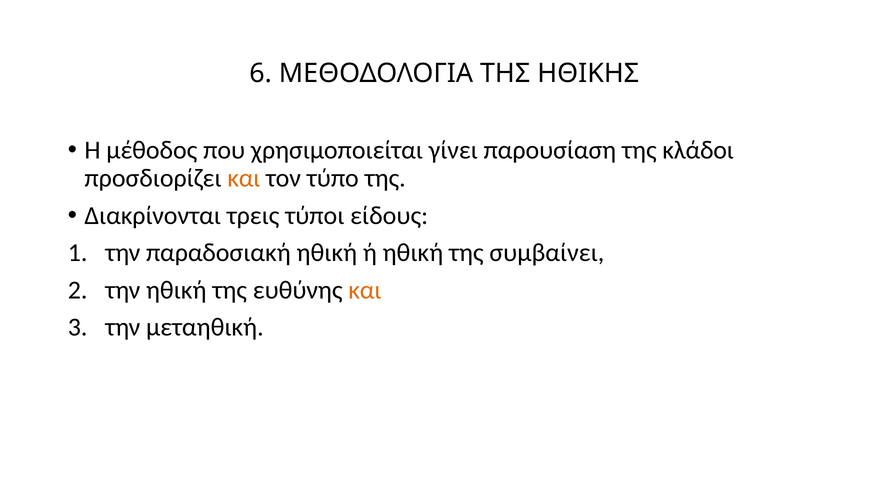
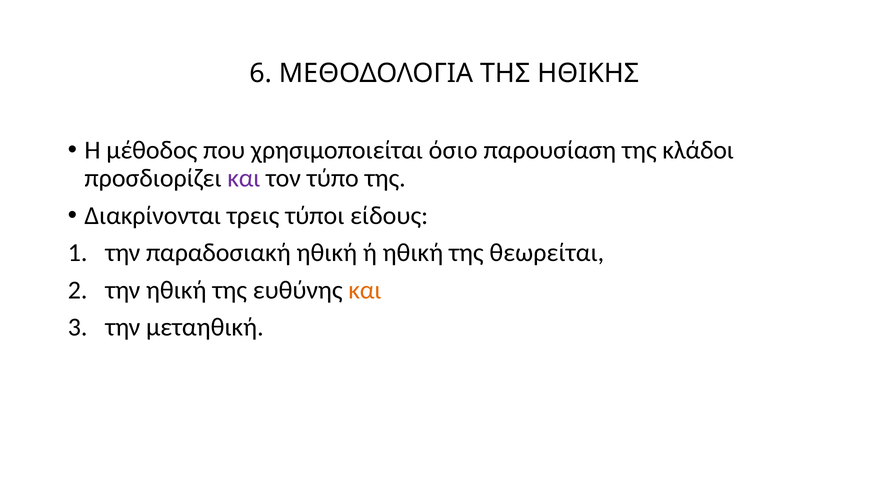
γίνει: γίνει -> όσιο
και at (244, 178) colour: orange -> purple
συμβαίνει: συμβαίνει -> θεωρείται
